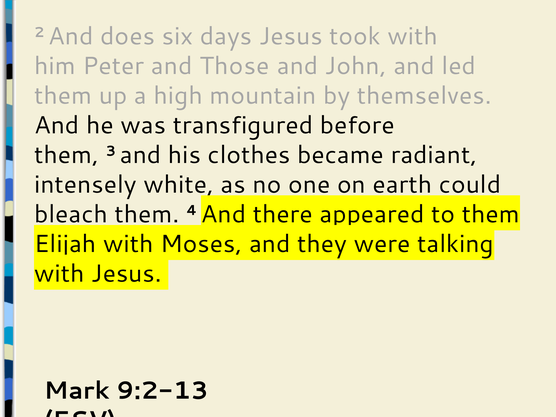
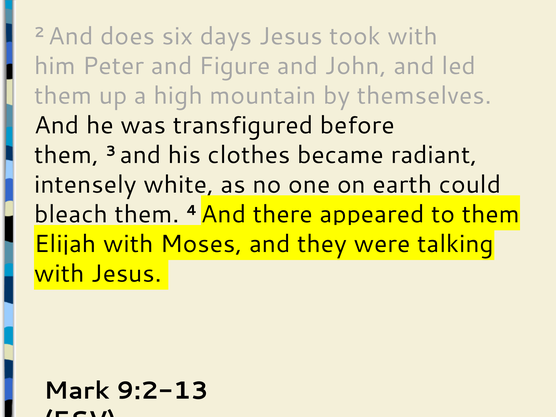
Those: Those -> Figure
